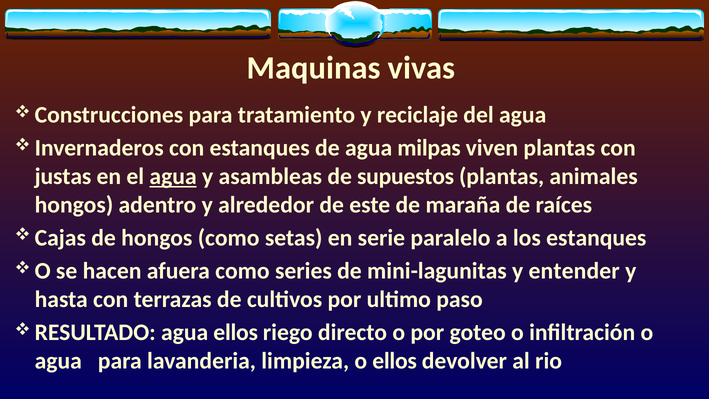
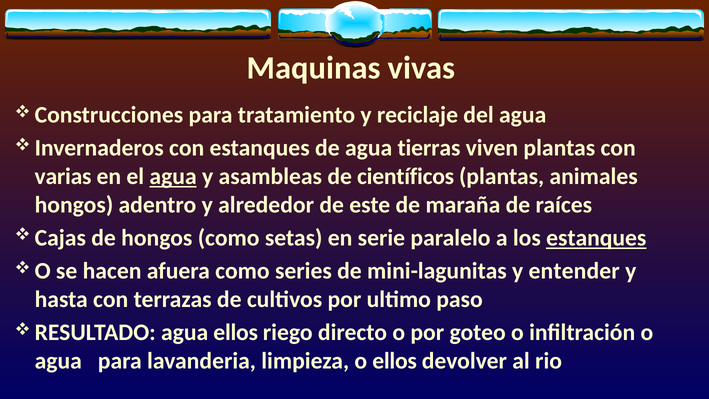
milpas: milpas -> tierras
justas: justas -> varias
supuestos: supuestos -> científicos
estanques at (596, 238) underline: none -> present
